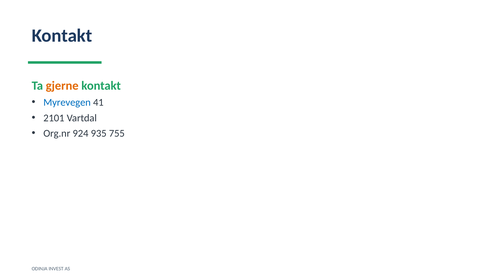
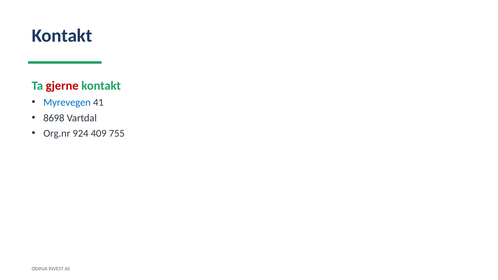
gjerne colour: orange -> red
2101: 2101 -> 8698
935: 935 -> 409
